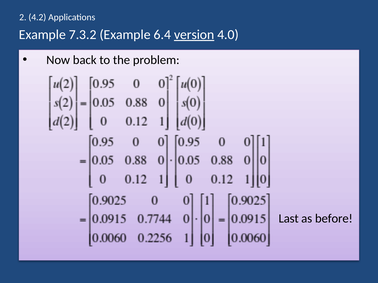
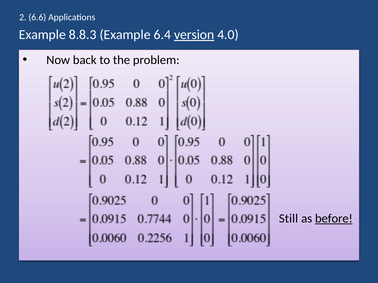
4.2: 4.2 -> 6.6
7.3.2: 7.3.2 -> 8.8.3
Last: Last -> Still
before underline: none -> present
